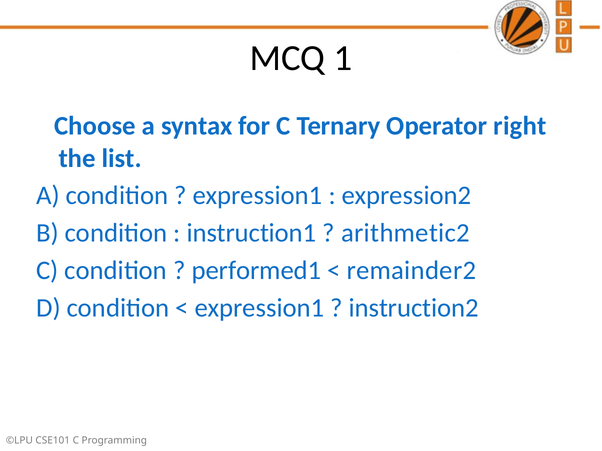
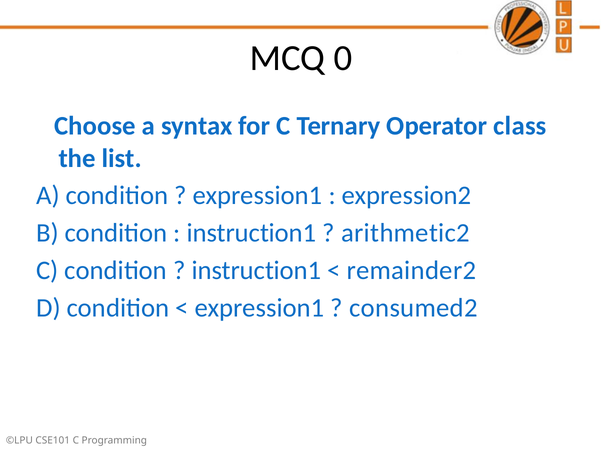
1: 1 -> 0
right: right -> class
performed1 at (256, 271): performed1 -> instruction1
instruction2: instruction2 -> consumed2
